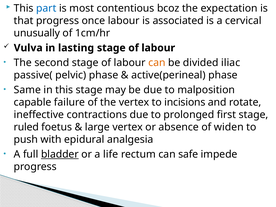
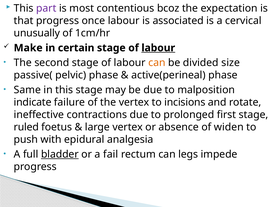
part colour: blue -> purple
Vulva: Vulva -> Make
lasting: lasting -> certain
labour at (158, 48) underline: none -> present
iliac: iliac -> size
capable: capable -> indicate
life: life -> fail
safe: safe -> legs
